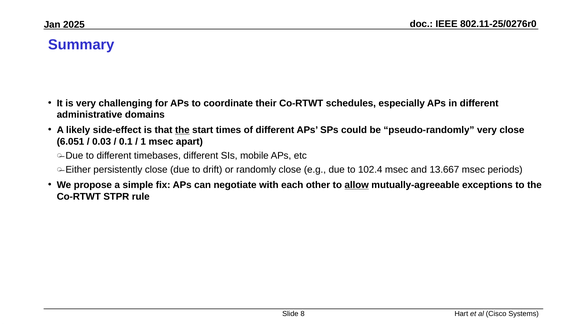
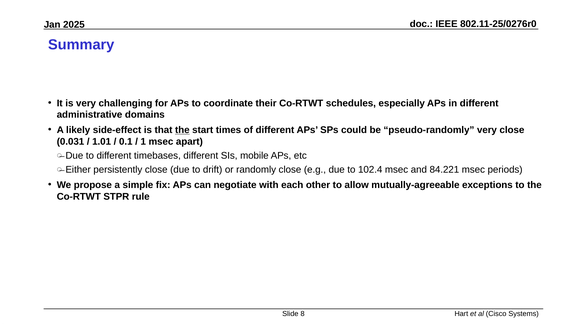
6.051: 6.051 -> 0.031
0.03: 0.03 -> 1.01
13.667: 13.667 -> 84.221
allow underline: present -> none
